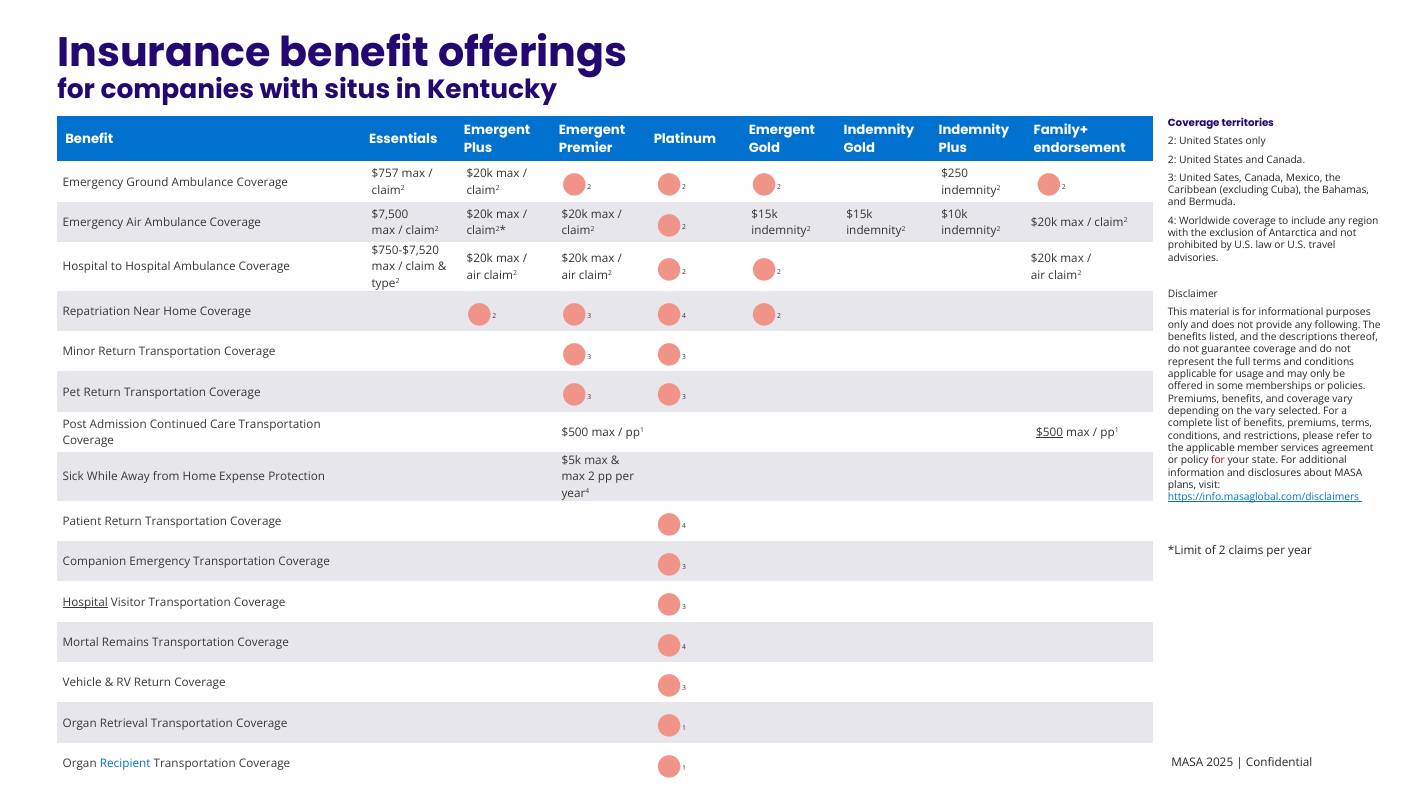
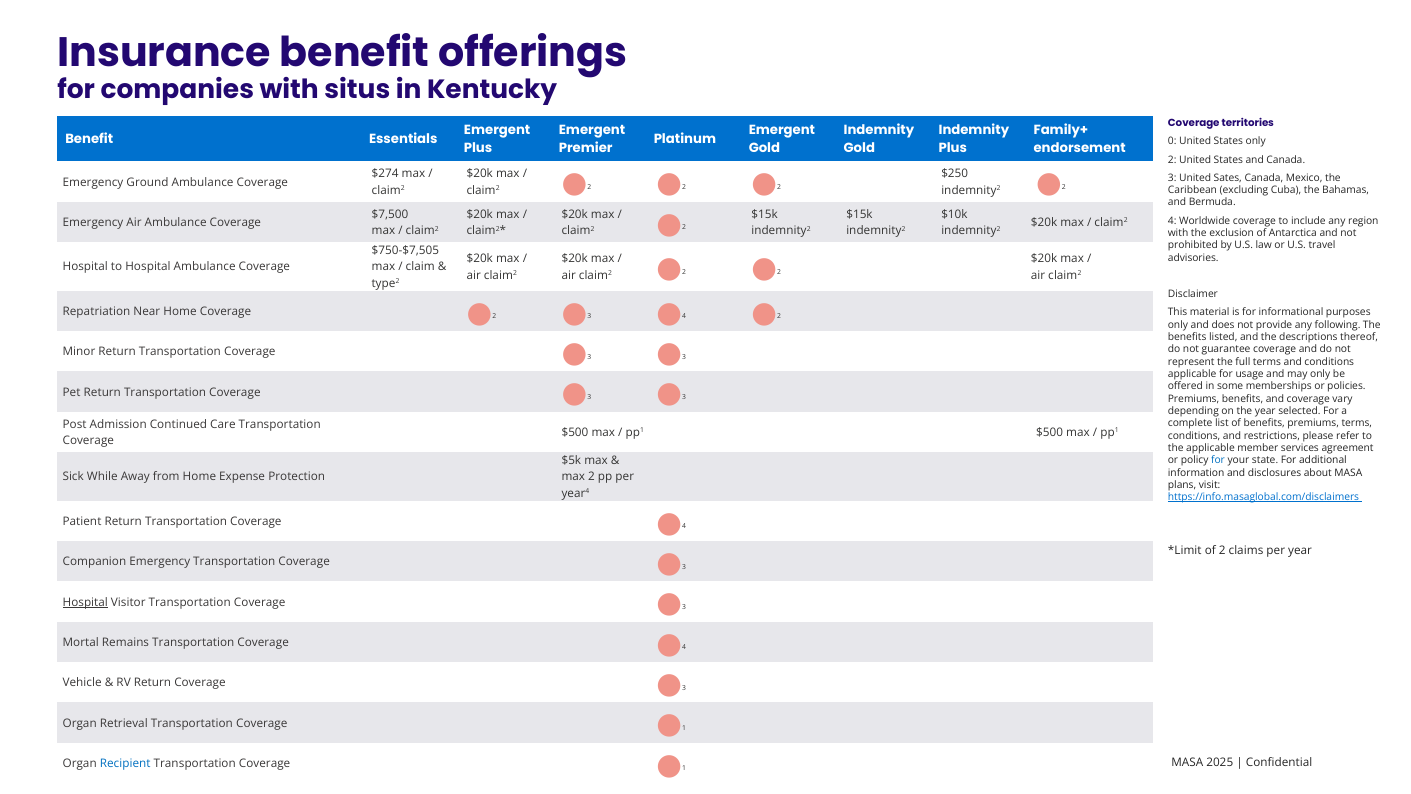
2 at (1172, 141): 2 -> 0
$757: $757 -> $274
$750-$7,520: $750-$7,520 -> $750-$7,505
the vary: vary -> year
$500 at (1050, 432) underline: present -> none
for at (1218, 460) colour: red -> blue
